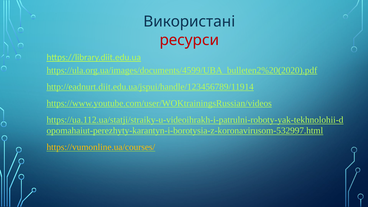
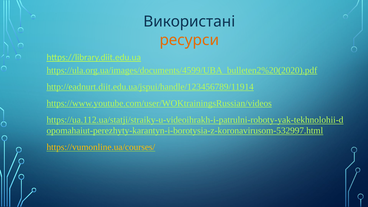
ресурси colour: red -> orange
